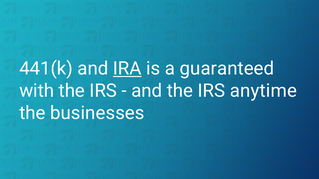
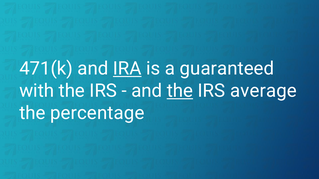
441(k: 441(k -> 471(k
the at (180, 91) underline: none -> present
anytime: anytime -> average
businesses: businesses -> percentage
